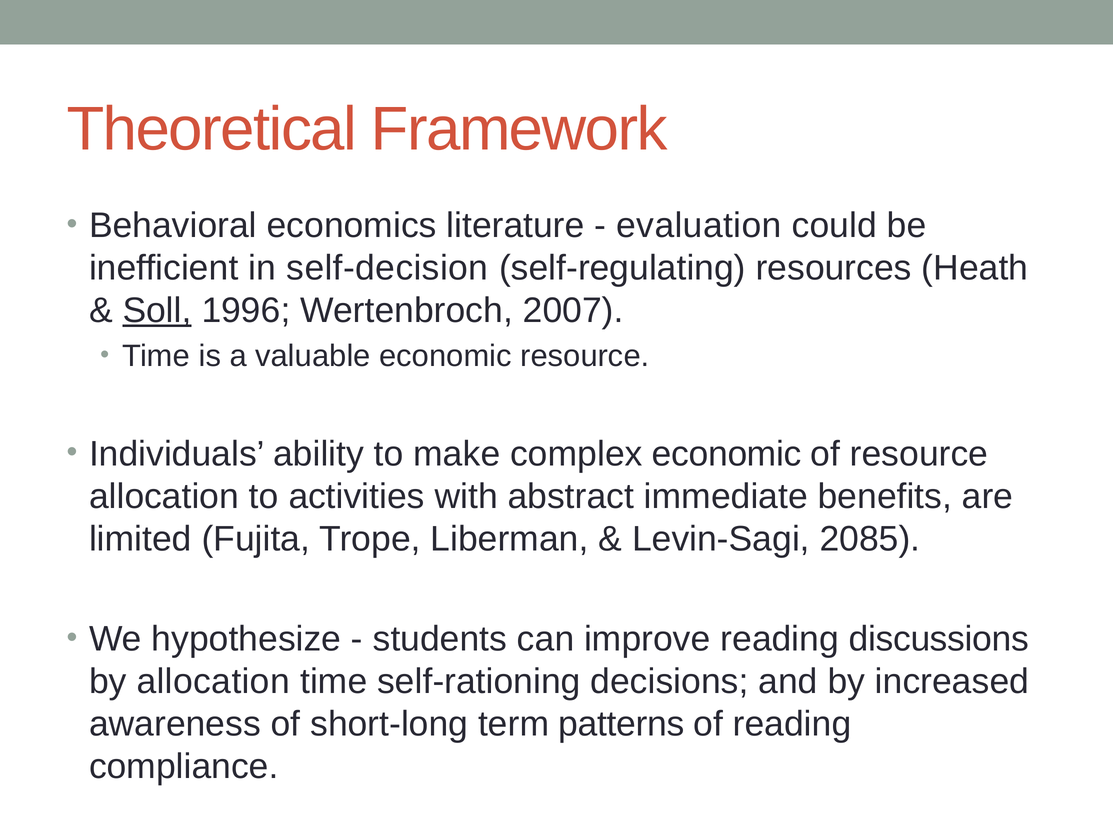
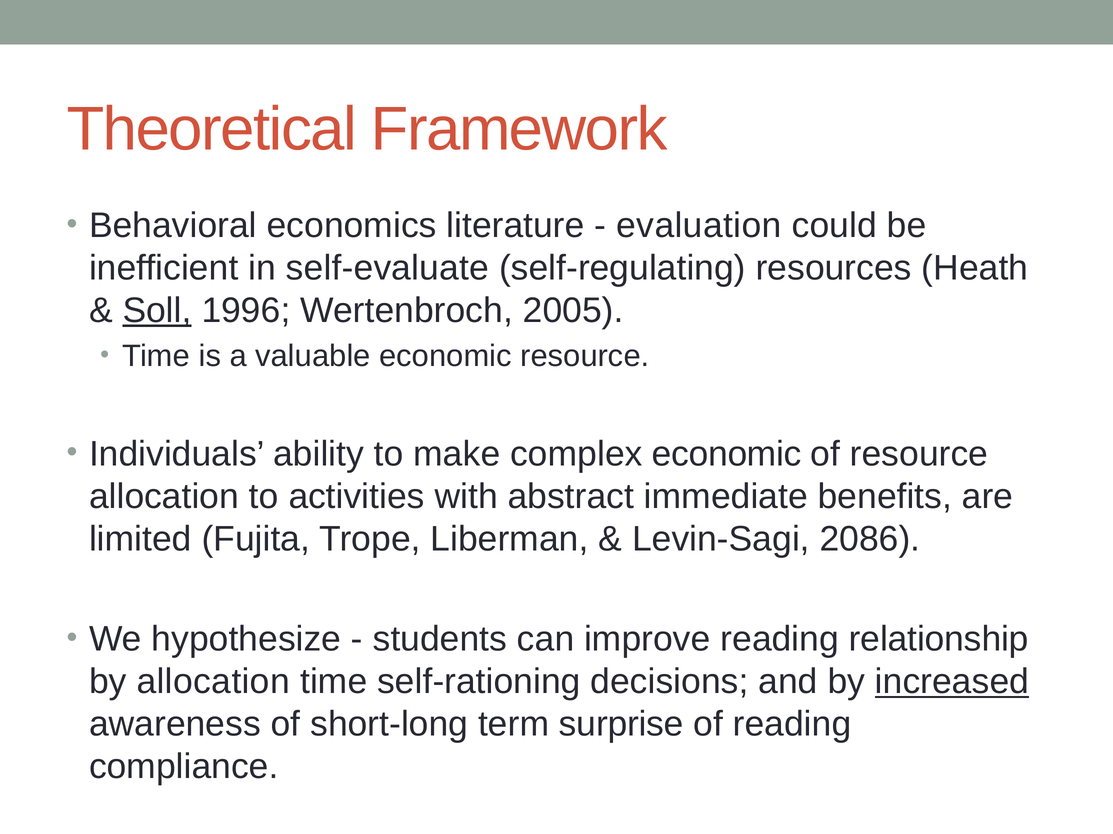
self-decision: self-decision -> self-evaluate
2007: 2007 -> 2005
2085: 2085 -> 2086
discussions: discussions -> relationship
increased underline: none -> present
patterns: patterns -> surprise
